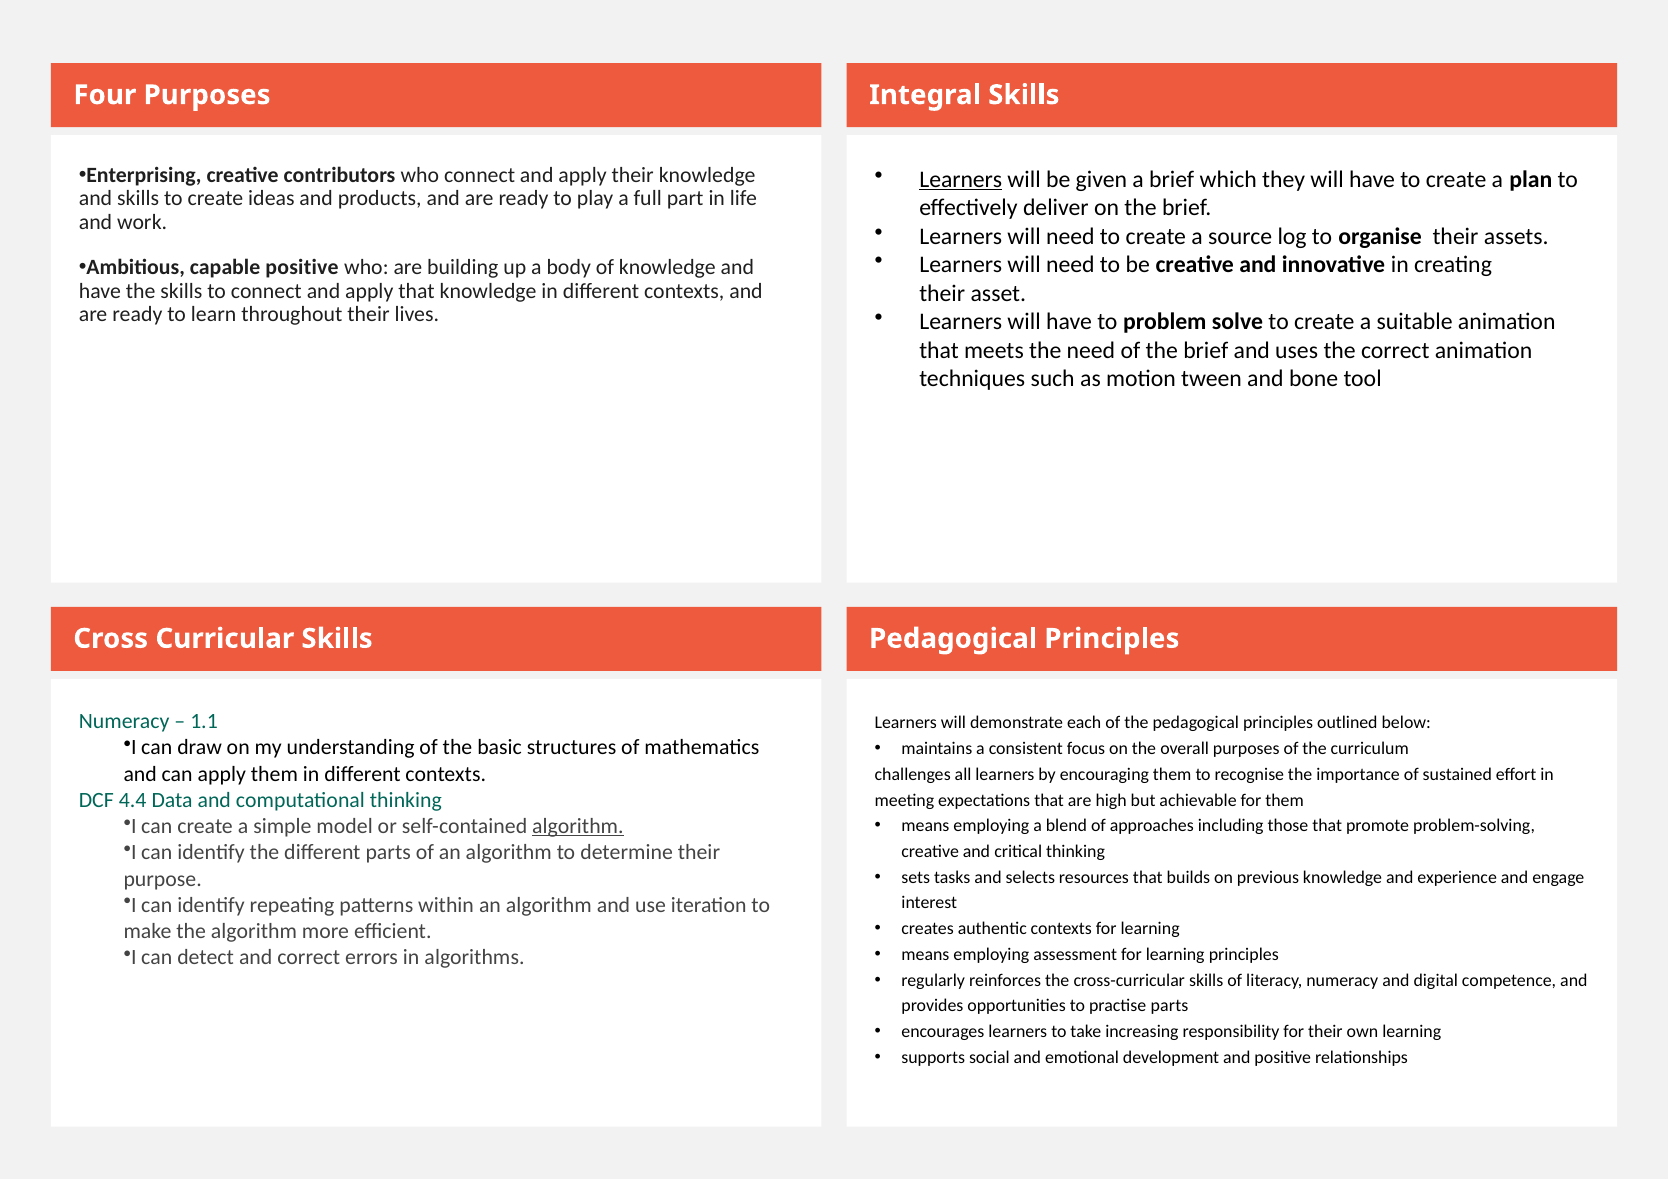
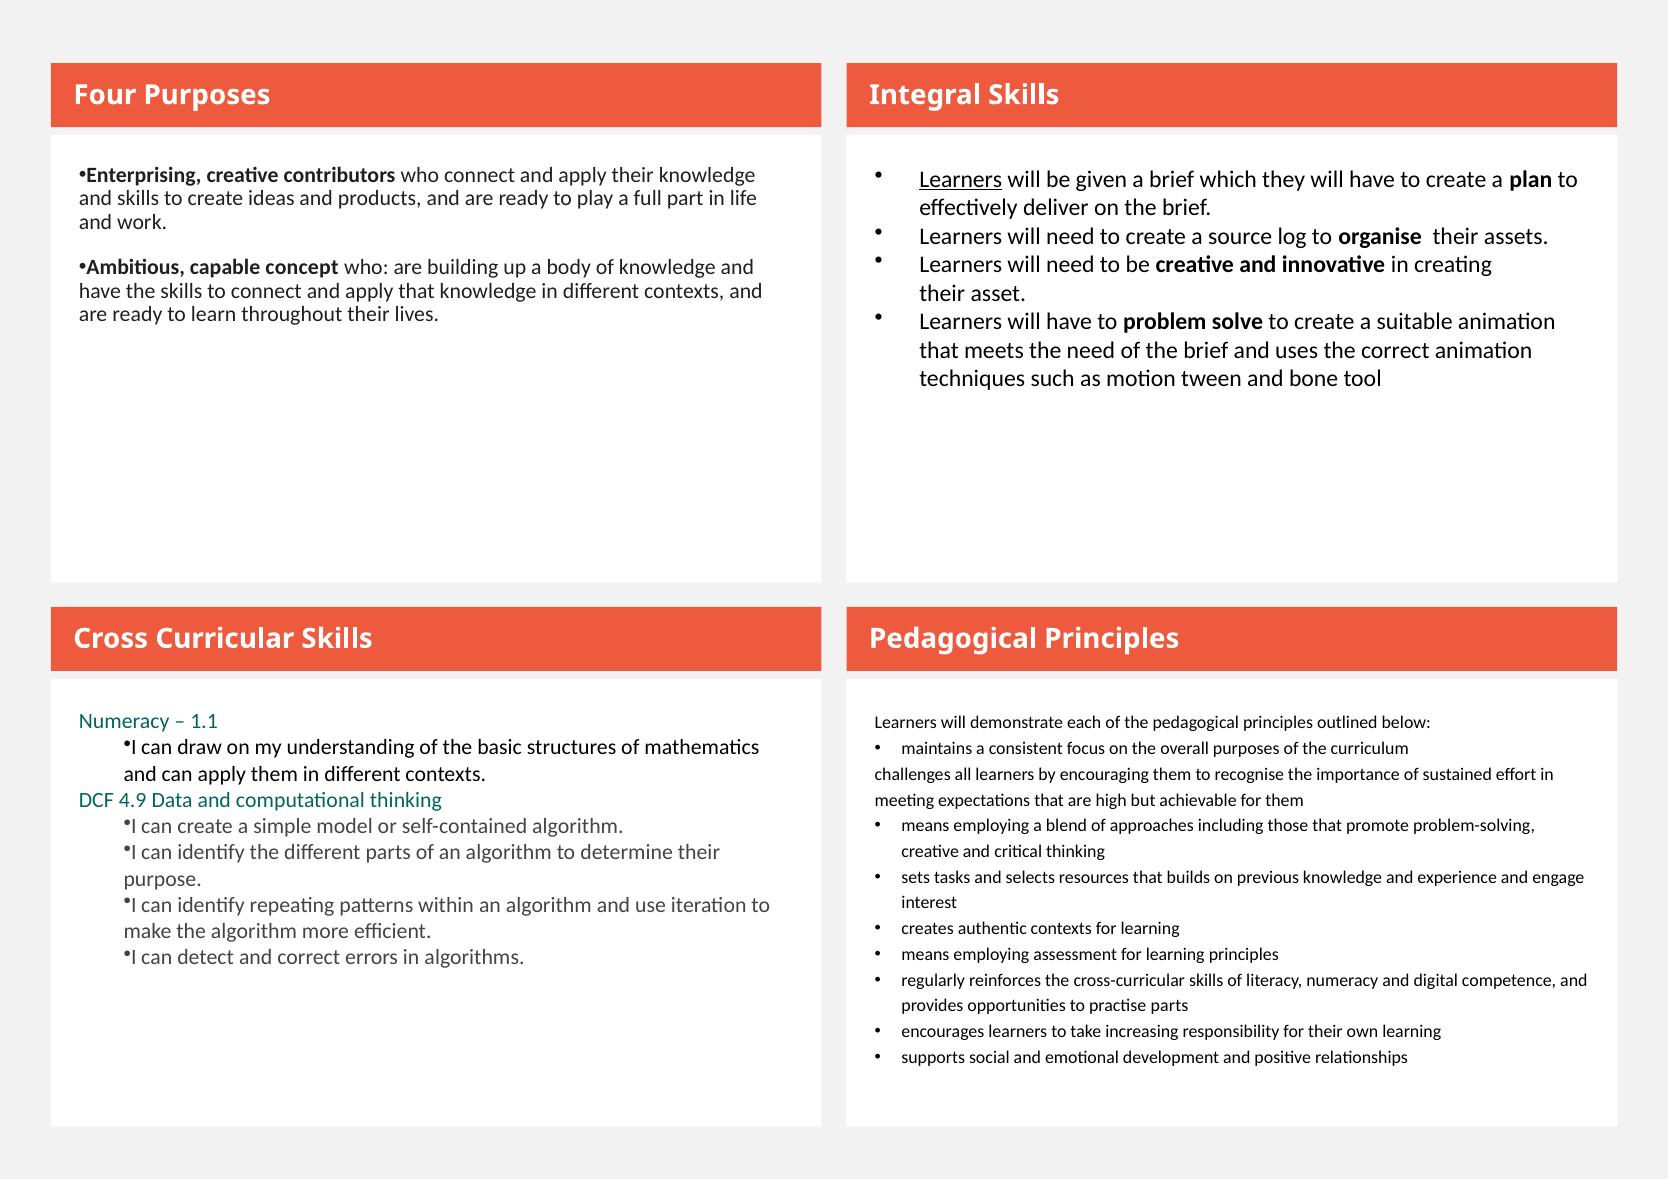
capable positive: positive -> concept
4.4: 4.4 -> 4.9
algorithm at (578, 827) underline: present -> none
